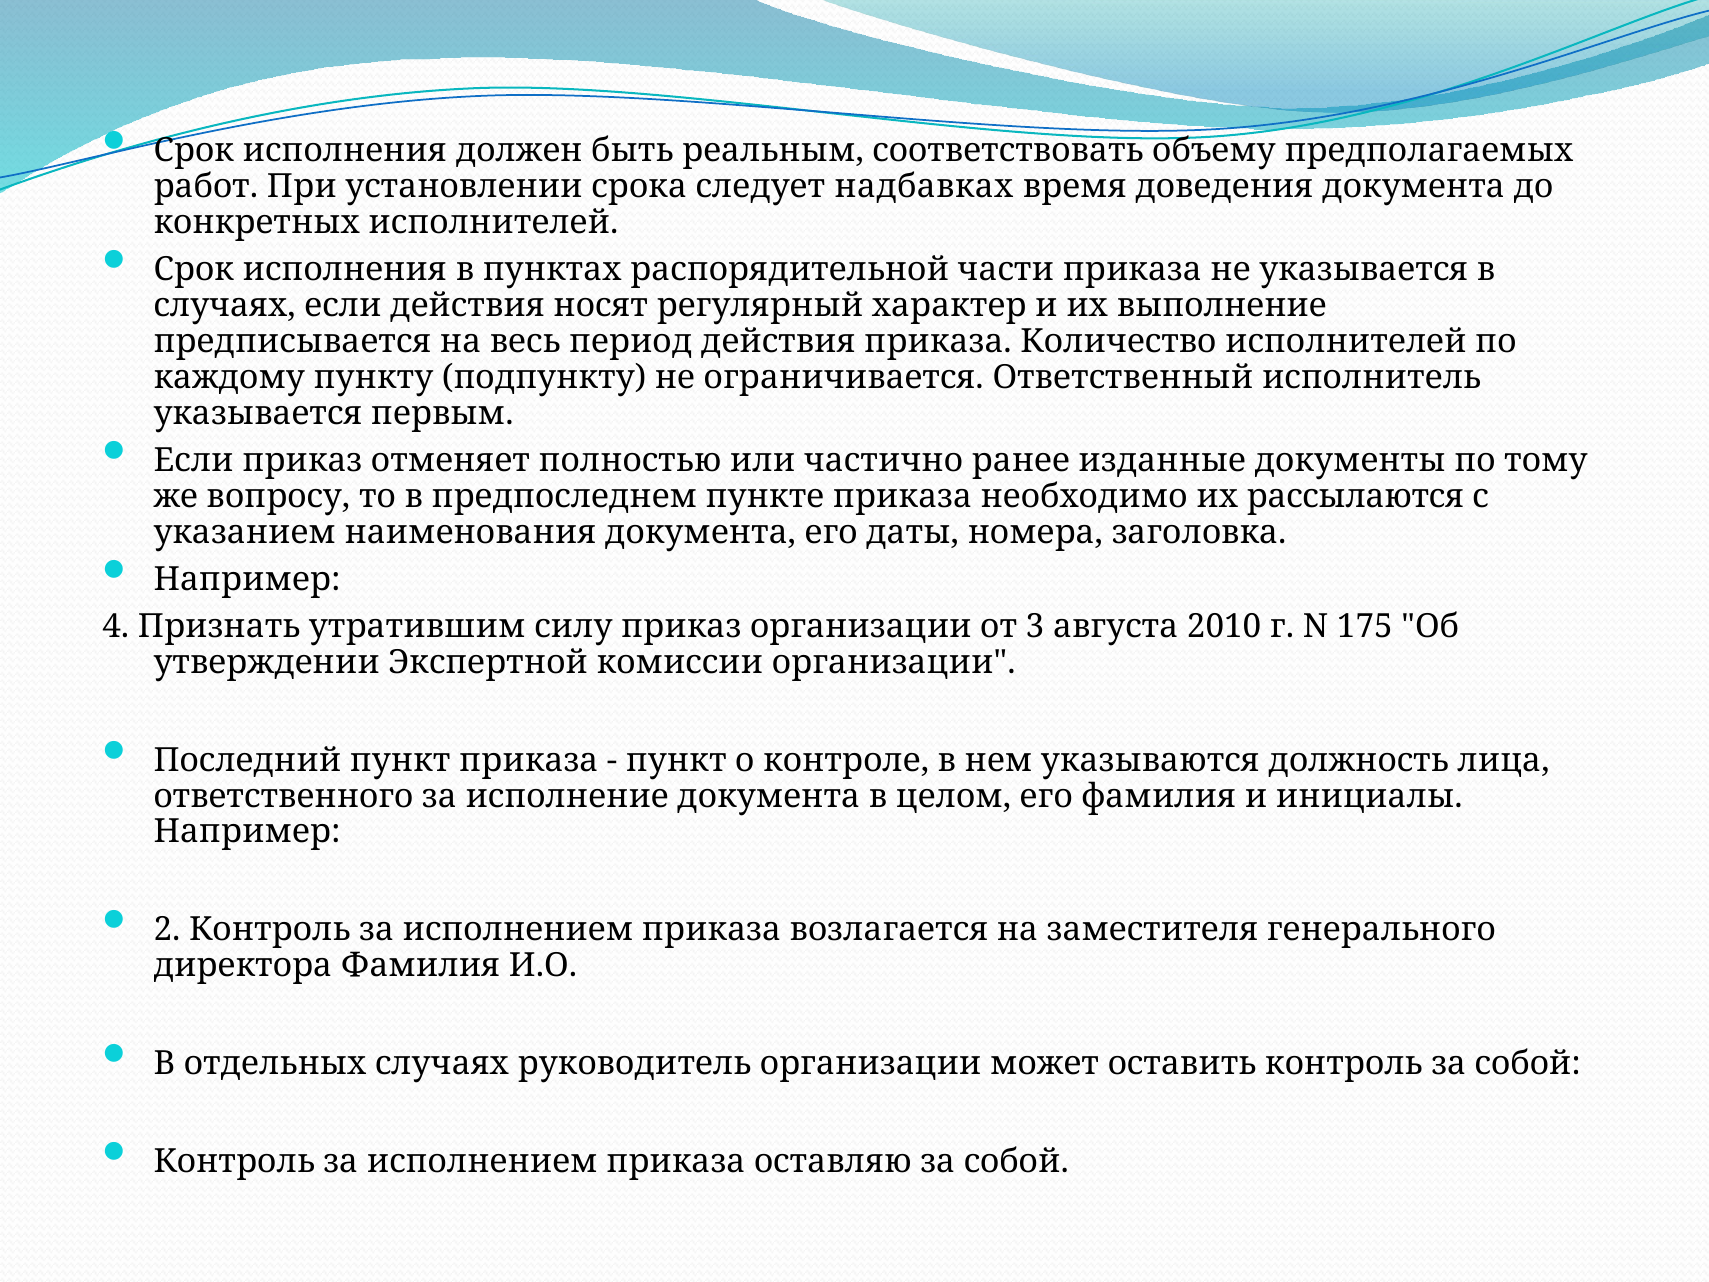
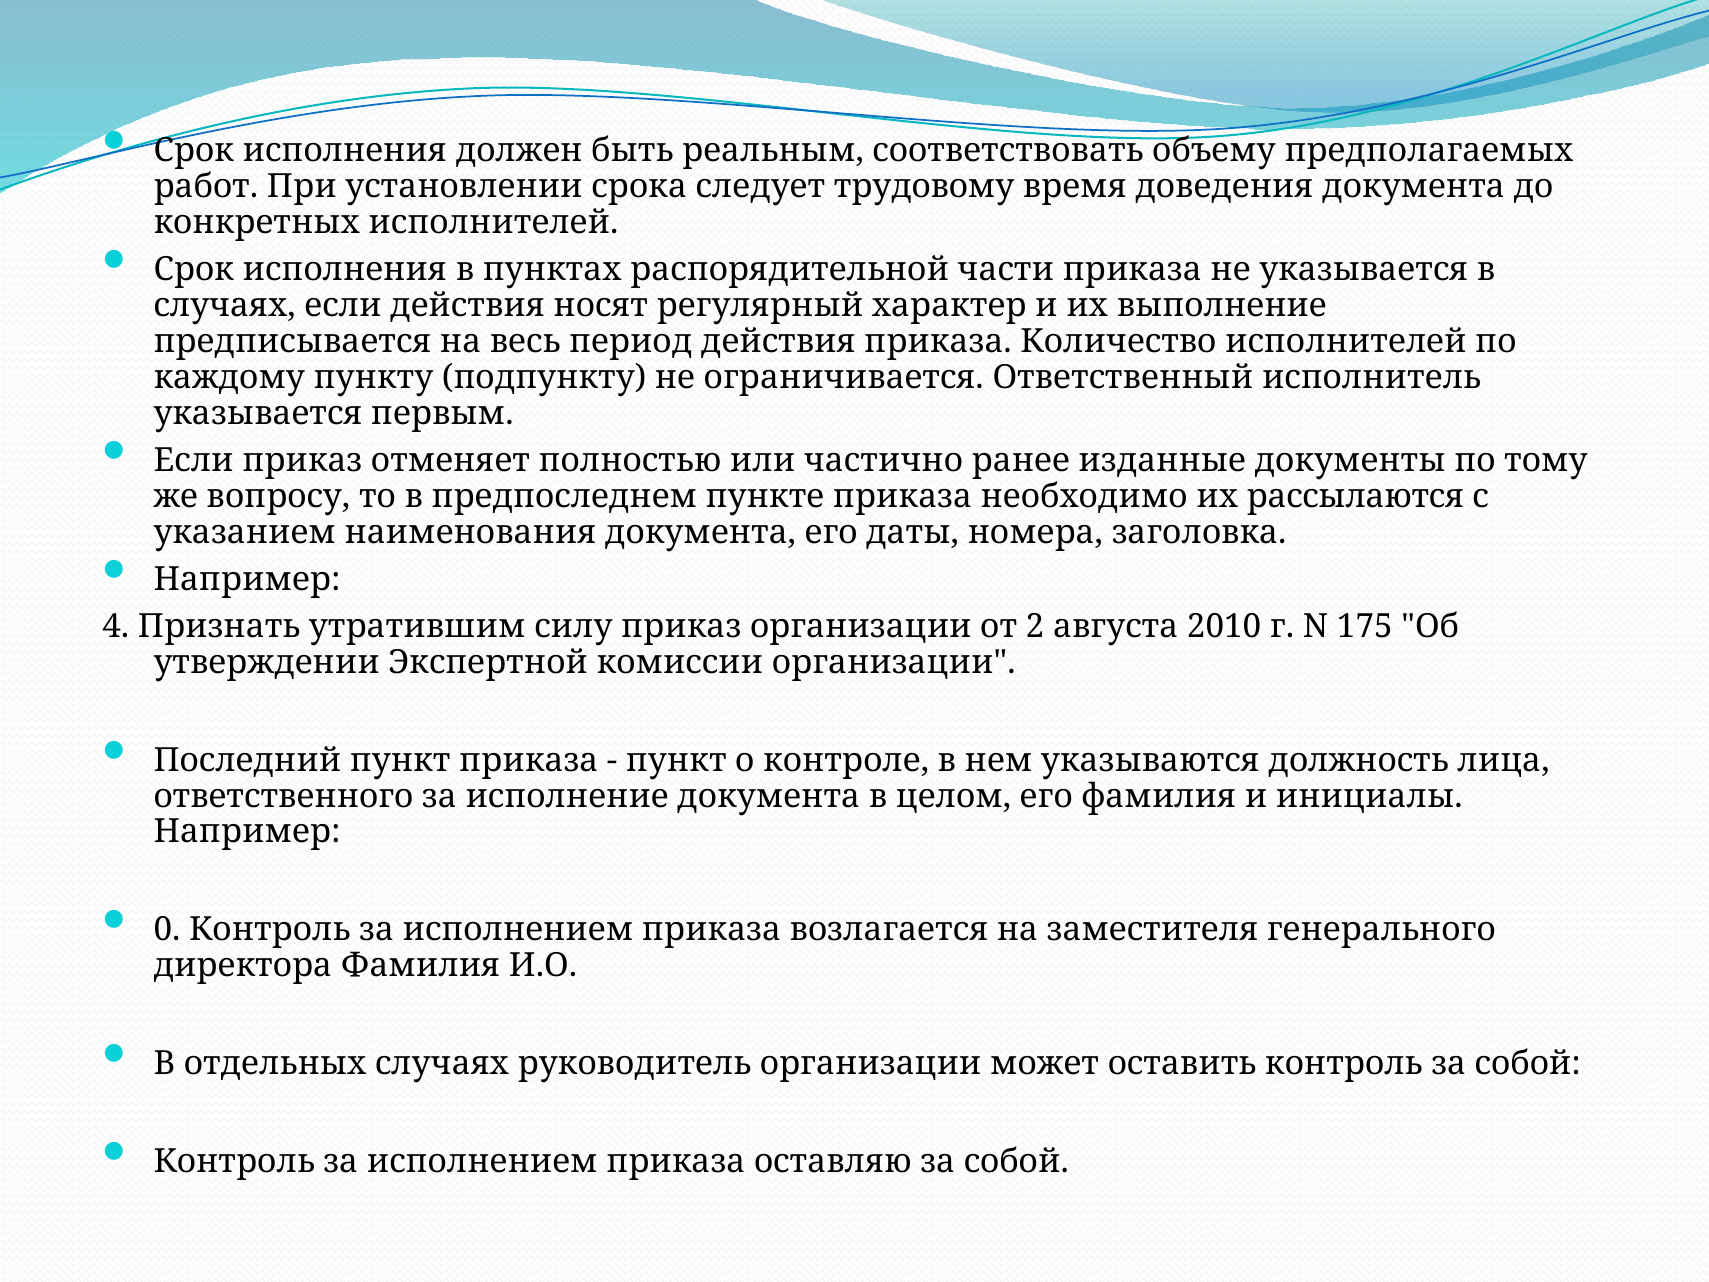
надбавках: надбавках -> трудовому
3: 3 -> 2
2: 2 -> 0
